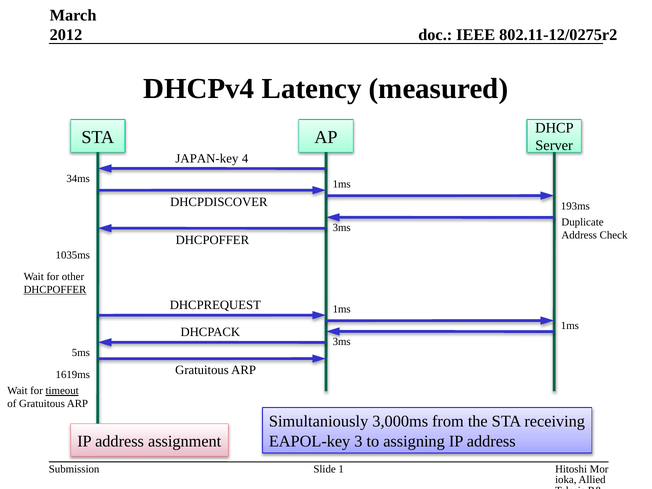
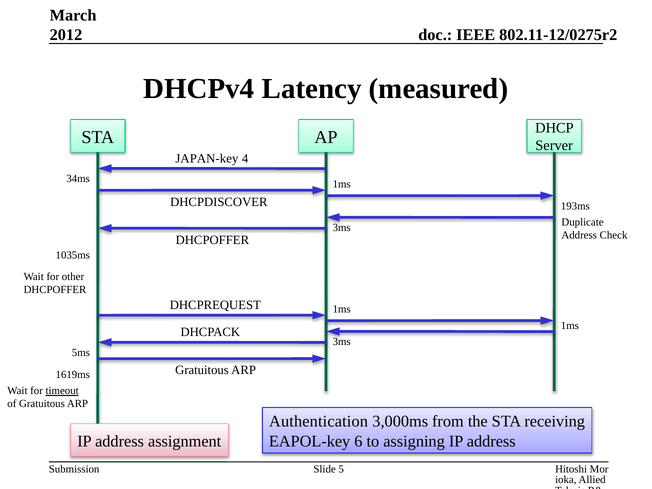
DHCPOFFER at (55, 290) underline: present -> none
Simultaniously: Simultaniously -> Authentication
3: 3 -> 6
1: 1 -> 5
